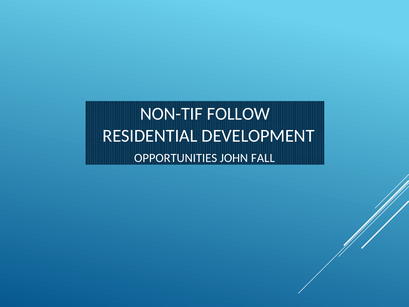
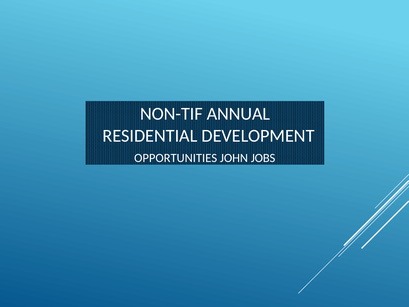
FOLLOW: FOLLOW -> ANNUAL
FALL: FALL -> JOBS
